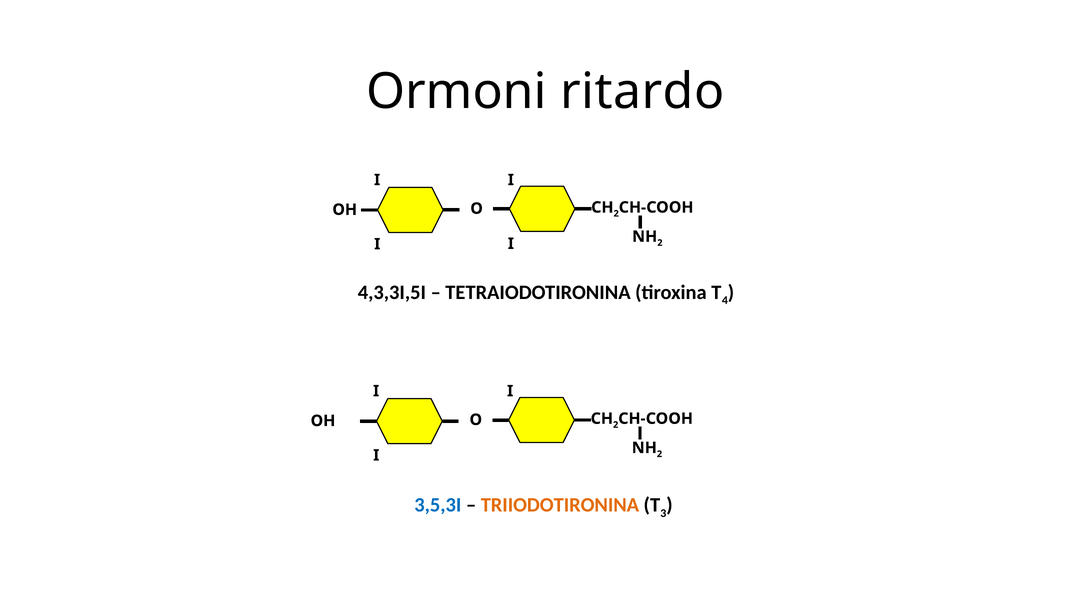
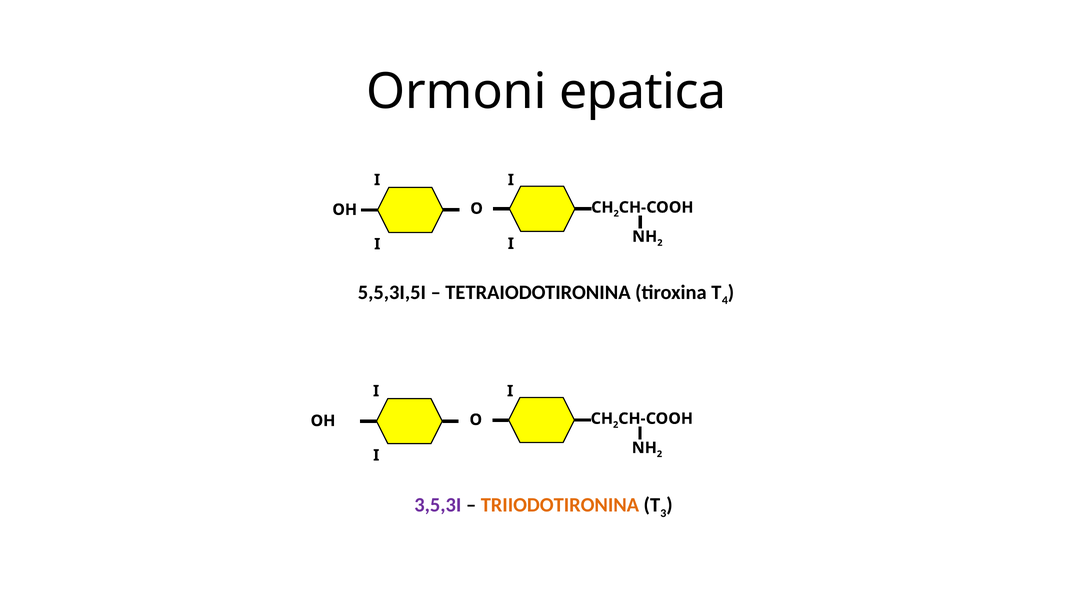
ritardo: ritardo -> epatica
4,3,3I,5I: 4,3,3I,5I -> 5,5,3I,5I
3,5,3I colour: blue -> purple
